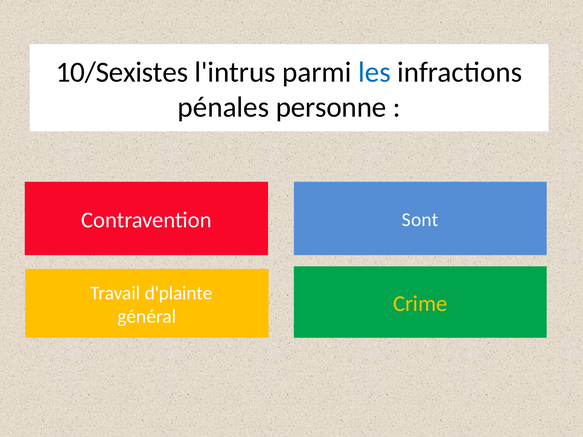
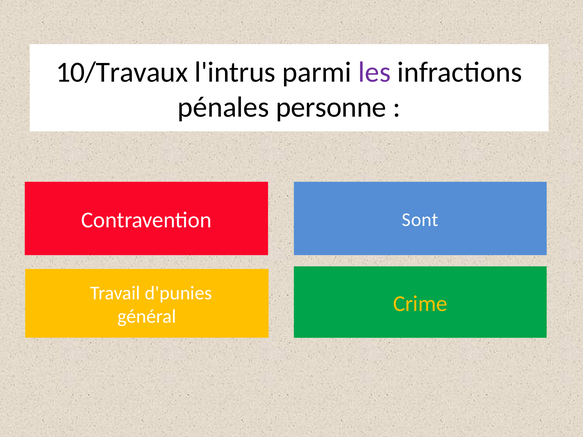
10/Sexistes: 10/Sexistes -> 10/Travaux
les colour: blue -> purple
d'plainte: d'plainte -> d'punies
